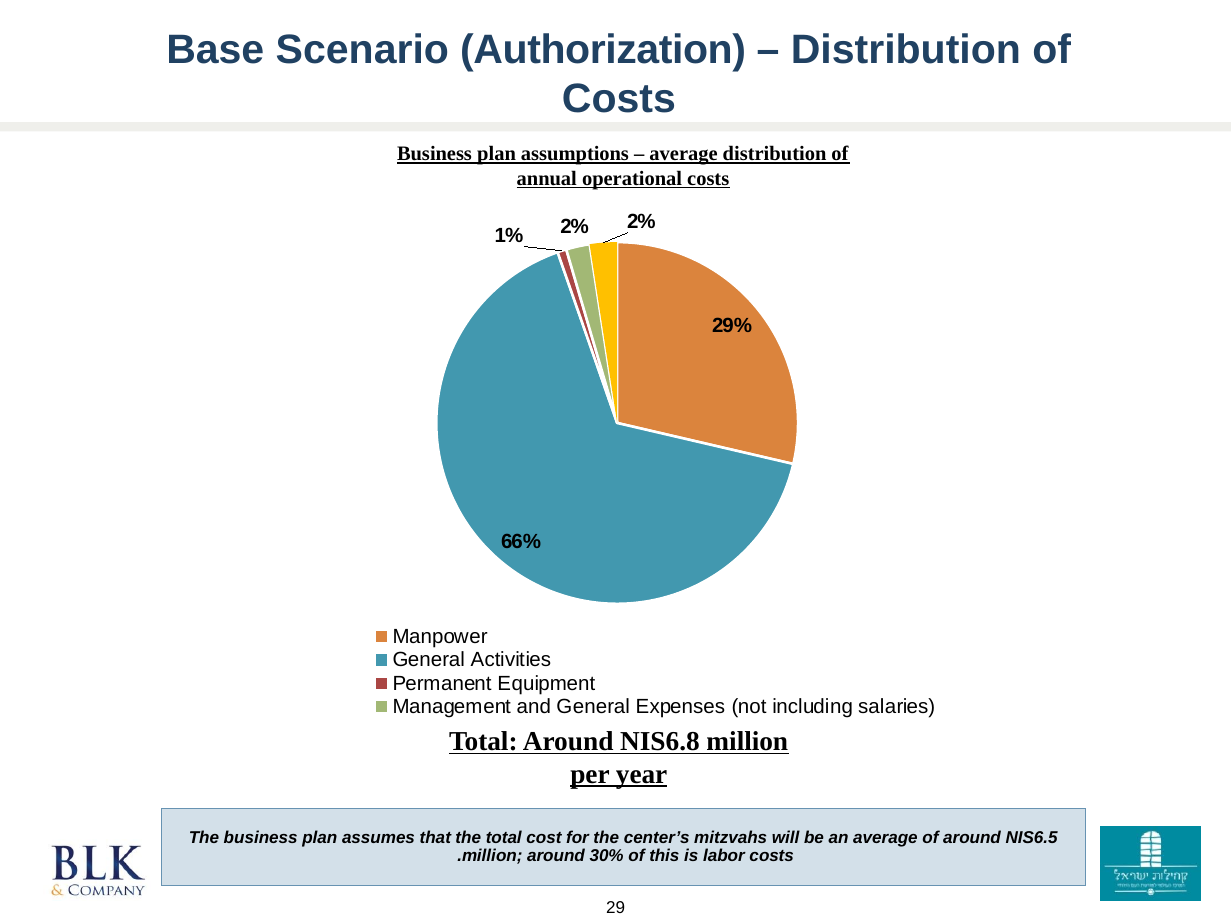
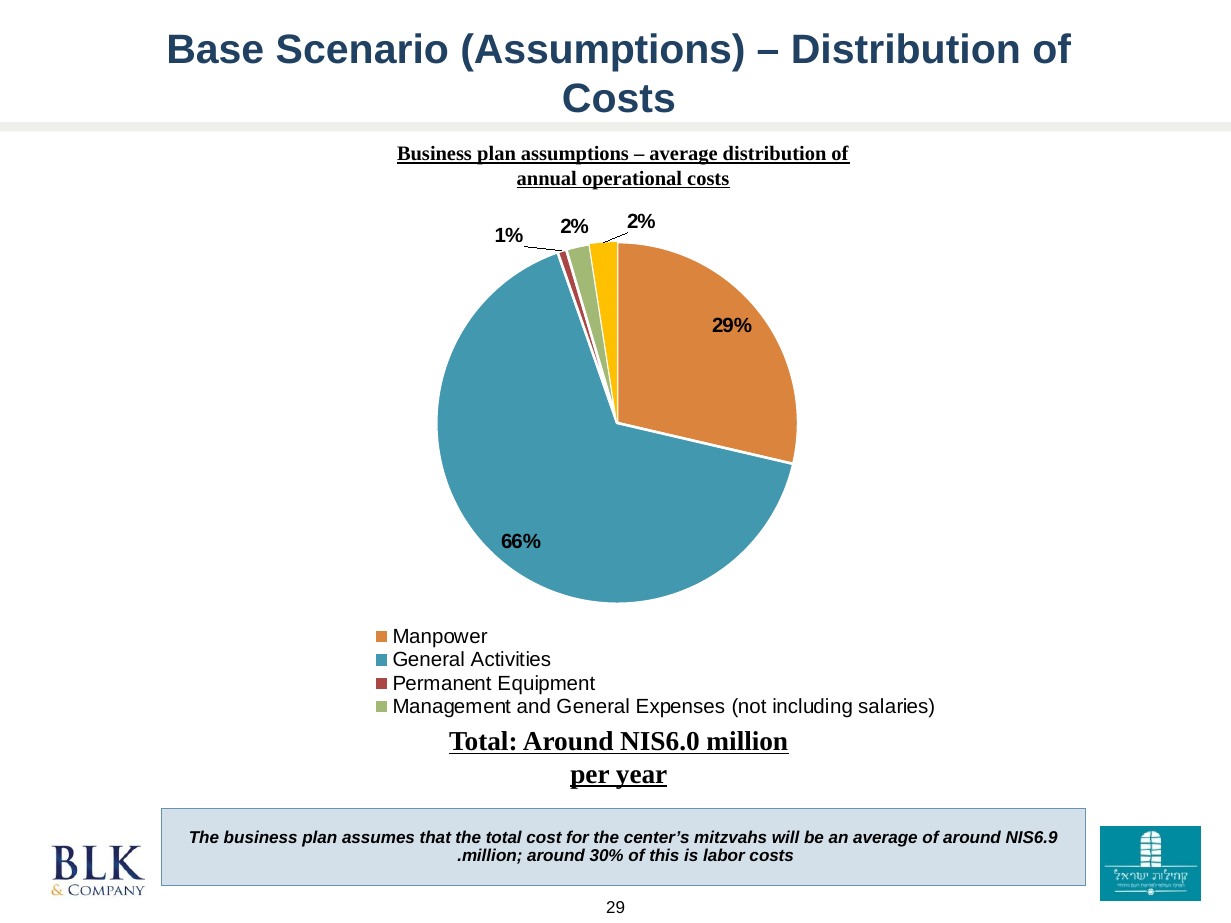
Scenario Authorization: Authorization -> Assumptions
NIS6.8: NIS6.8 -> NIS6.0
NIS6.5: NIS6.5 -> NIS6.9
